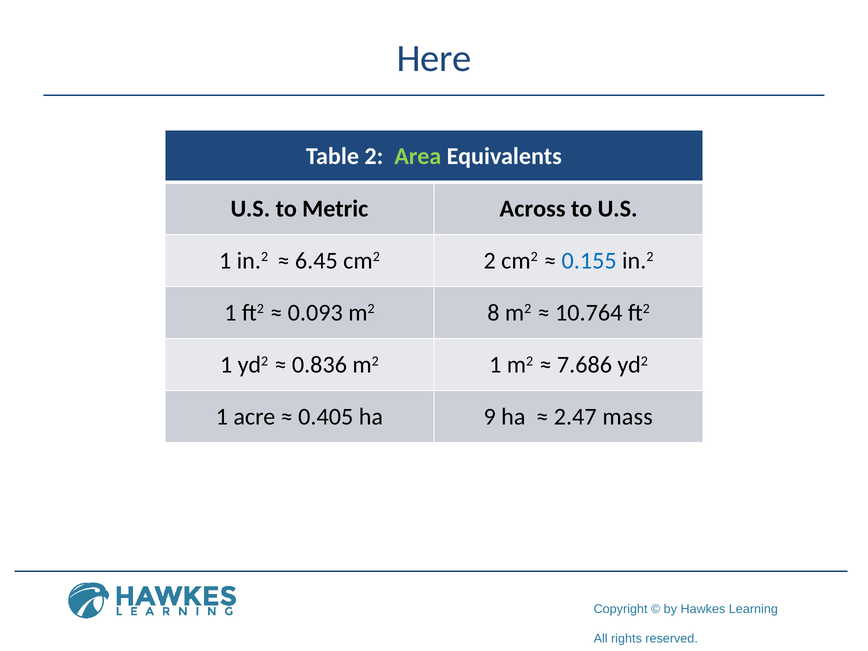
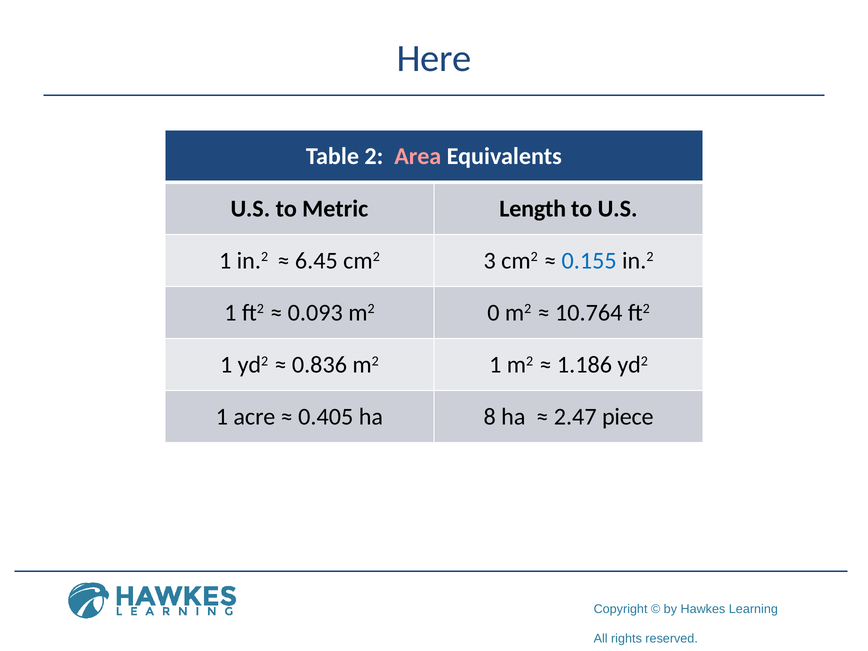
Area colour: light green -> pink
Across: Across -> Length
cm2 2: 2 -> 3
8: 8 -> 0
7.686: 7.686 -> 1.186
9: 9 -> 8
mass: mass -> piece
